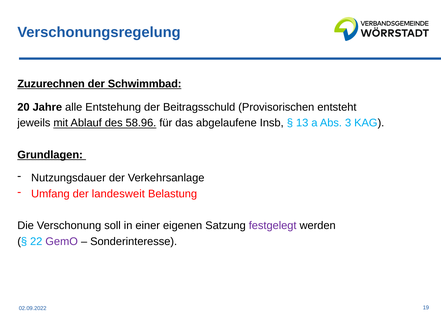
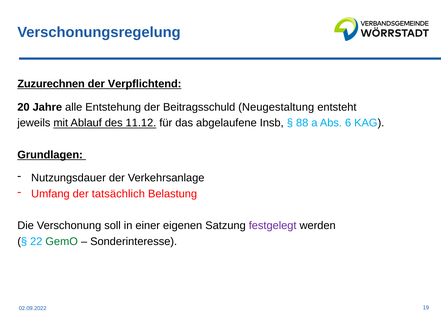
Schwimmbad: Schwimmbad -> Verpflichtend
Provisorischen: Provisorischen -> Neugestaltung
58.96: 58.96 -> 11.12
13: 13 -> 88
3: 3 -> 6
landesweit: landesweit -> tatsächlich
GemO colour: purple -> green
